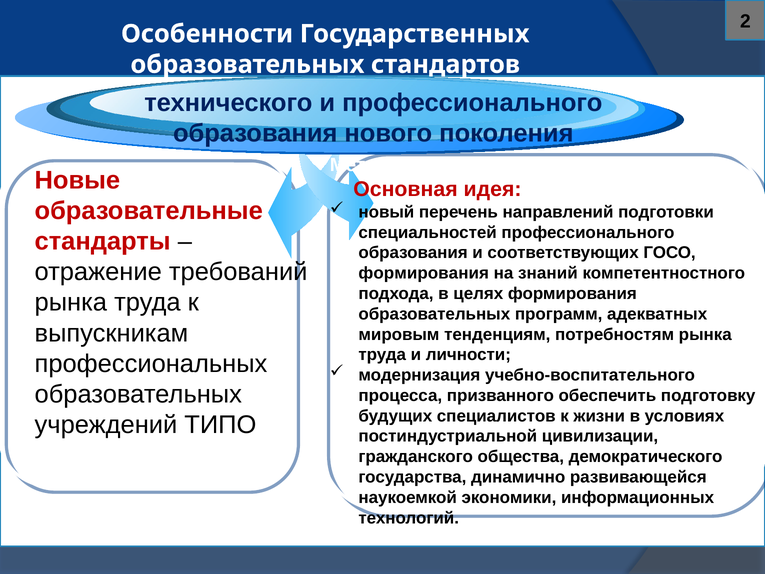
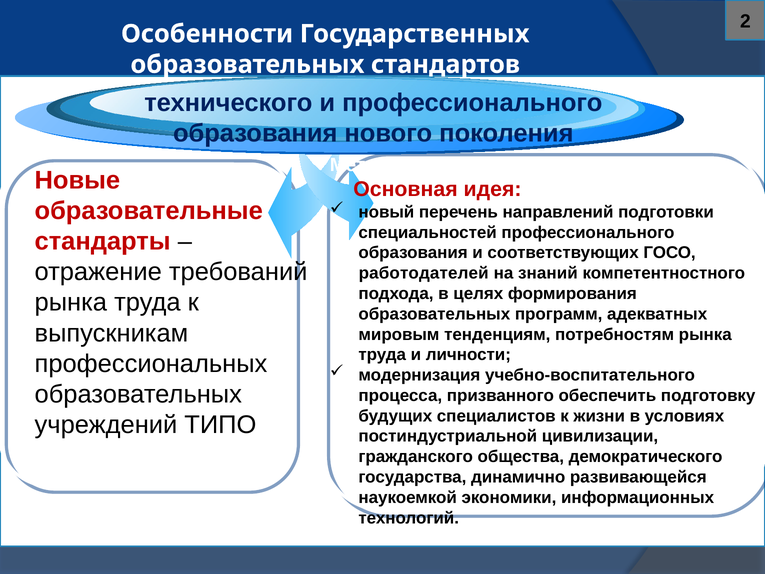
формирования at (424, 273): формирования -> работодателей
